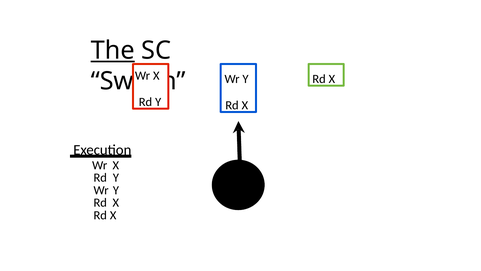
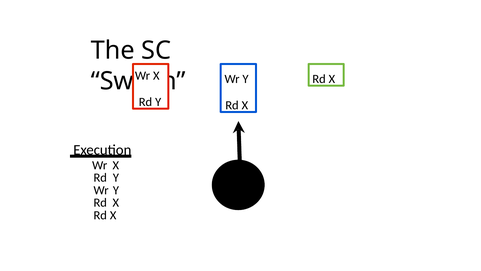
The underline: present -> none
